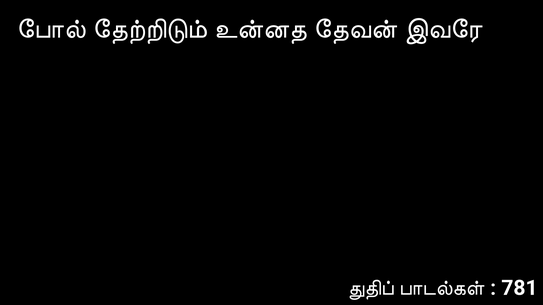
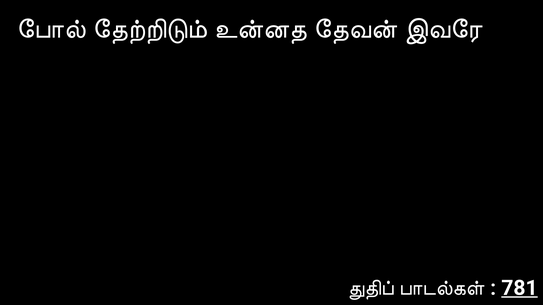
781 underline: none -> present
